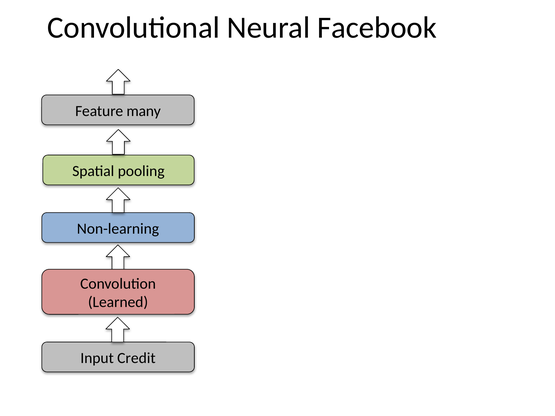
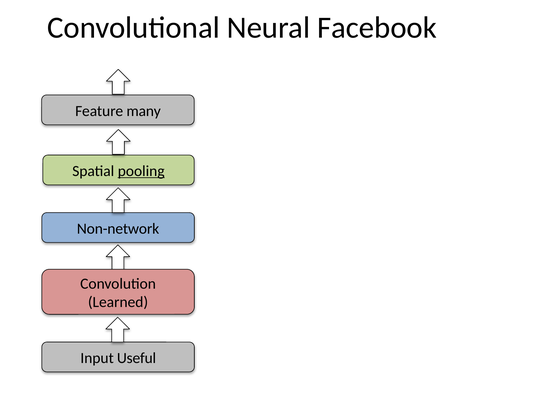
pooling underline: none -> present
Non-learning: Non-learning -> Non-network
Credit: Credit -> Useful
